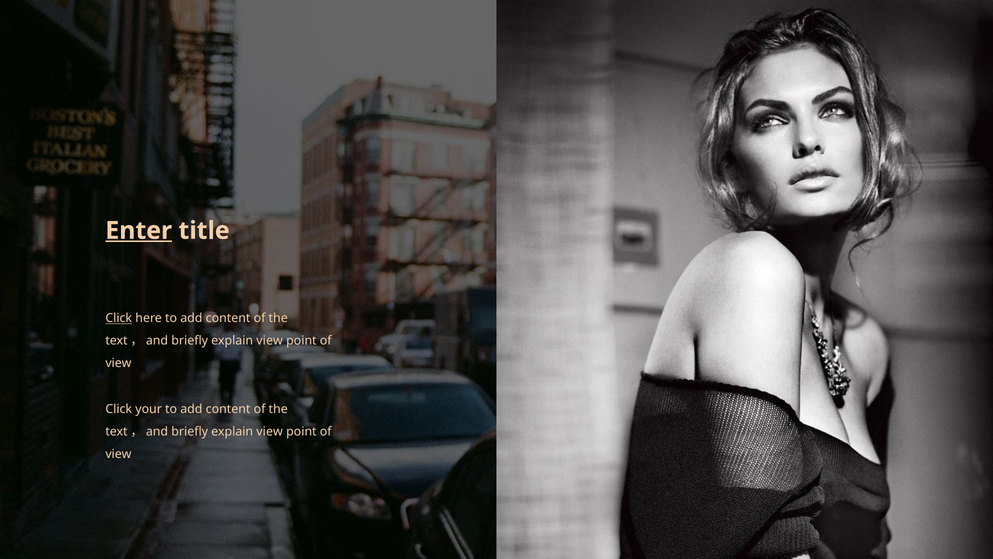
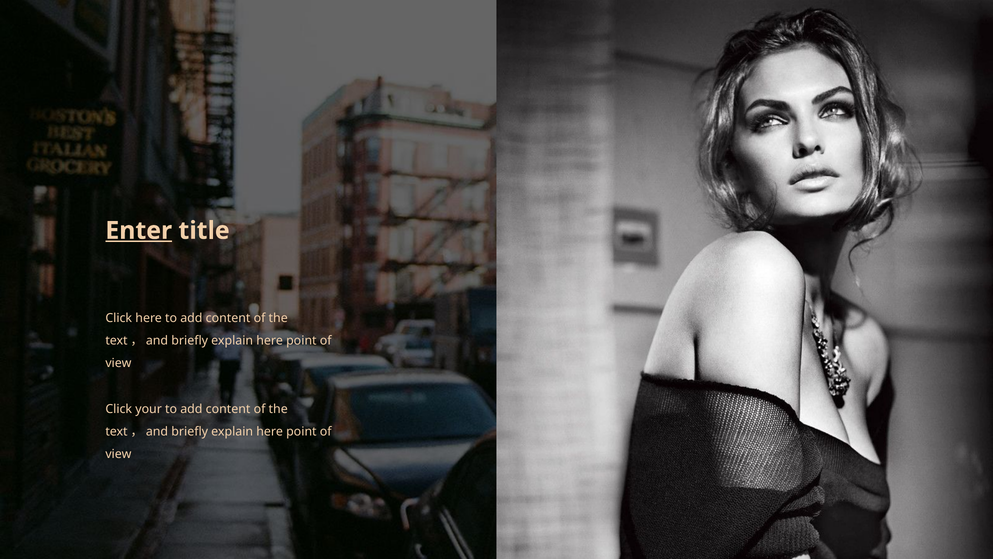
Click at (119, 318) underline: present -> none
view at (270, 340): view -> here
view at (270, 431): view -> here
